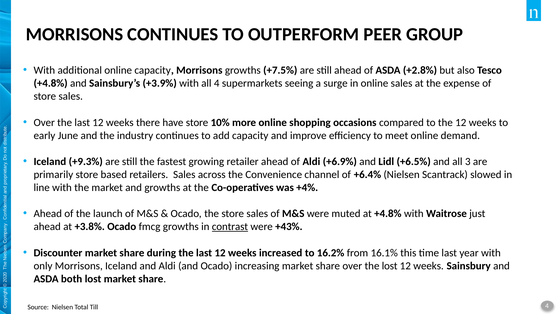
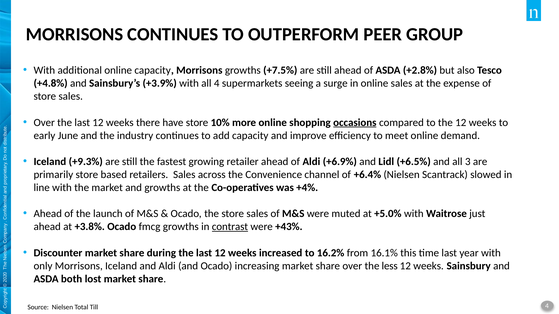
occasions underline: none -> present
at +4.8%: +4.8% -> +5.0%
the lost: lost -> less
